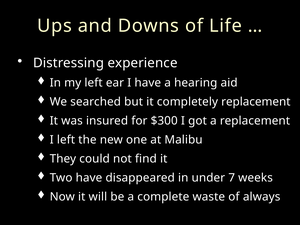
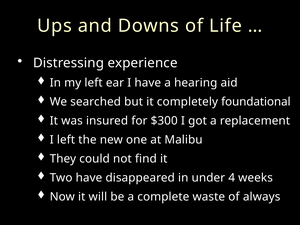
completely replacement: replacement -> foundational
7: 7 -> 4
